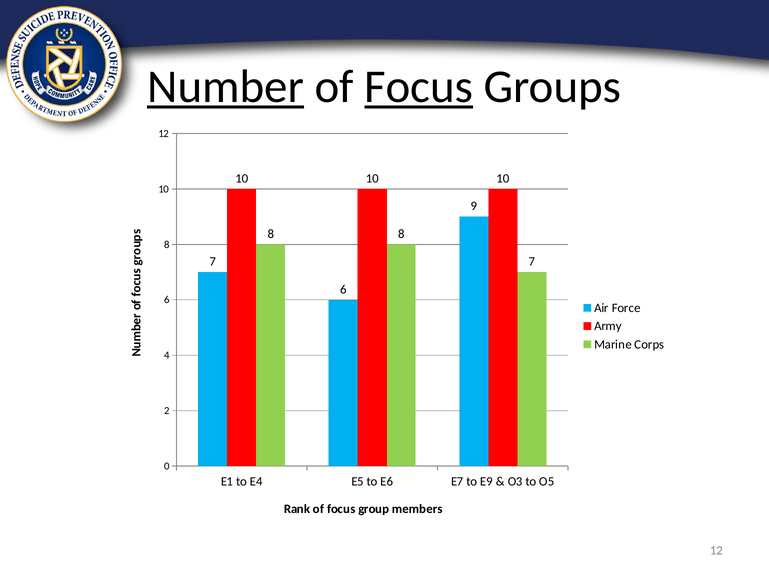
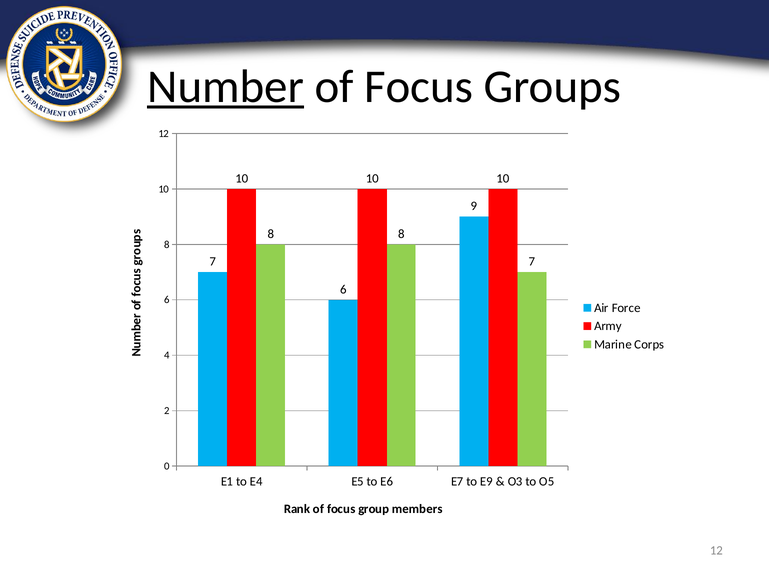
Focus at (419, 87) underline: present -> none
